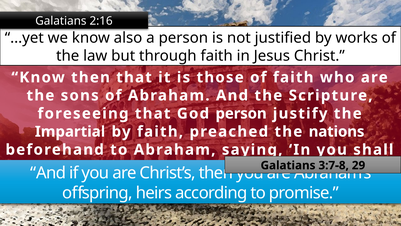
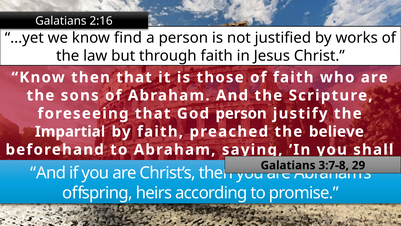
also: also -> find
preached the nations: nations -> believe
